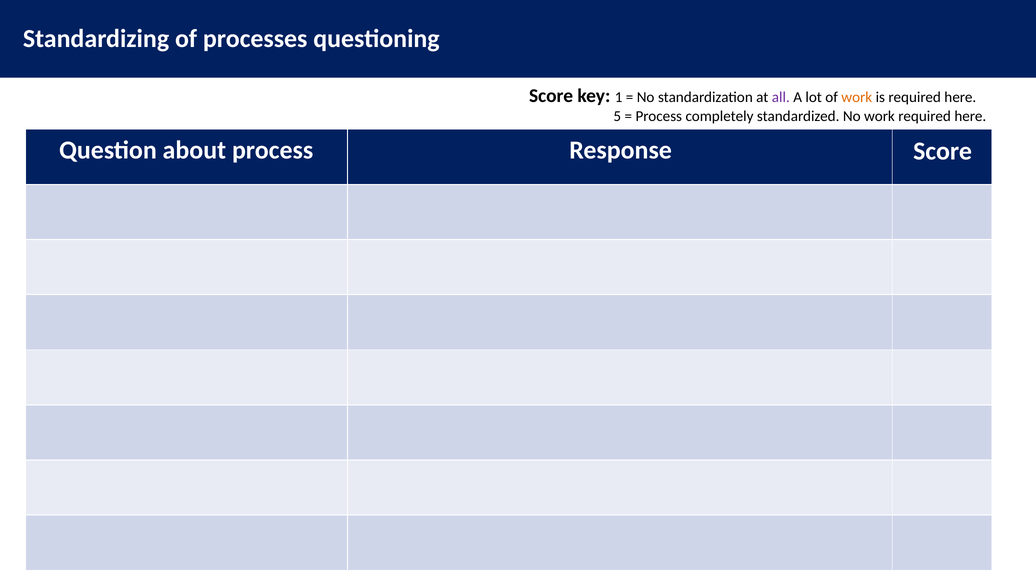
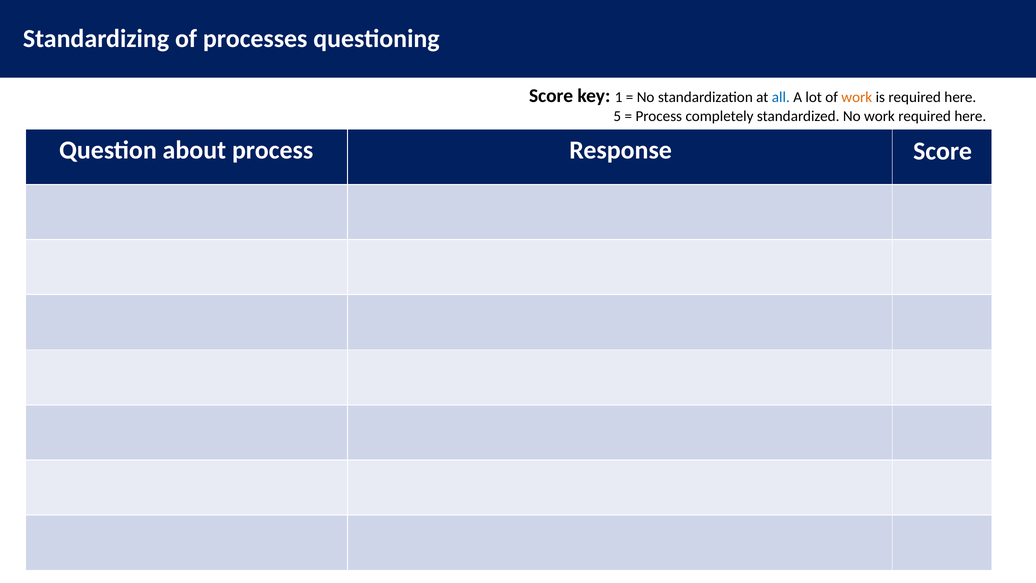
all colour: purple -> blue
